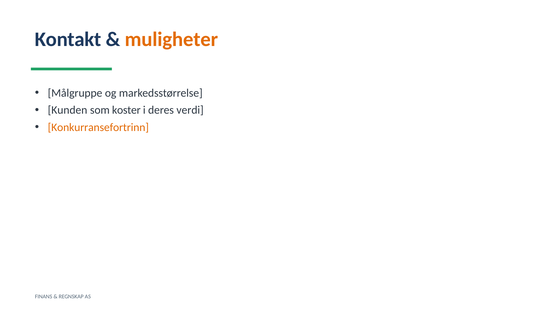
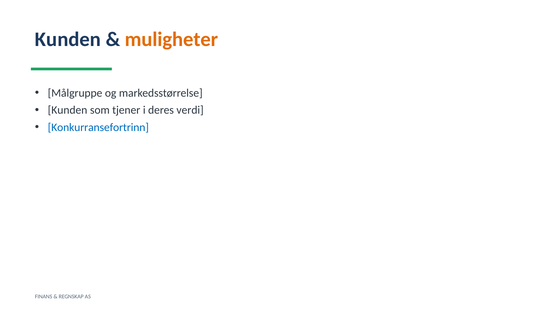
Kontakt at (68, 39): Kontakt -> Kunden
koster: koster -> tjener
Konkurransefortrinn colour: orange -> blue
